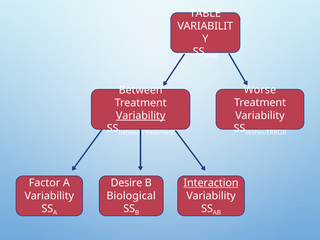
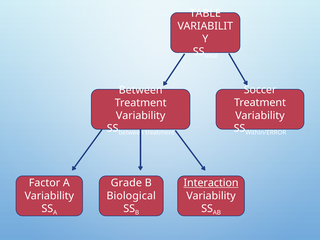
Worse: Worse -> Soccer
Variability at (141, 116) underline: present -> none
Desire: Desire -> Grade
